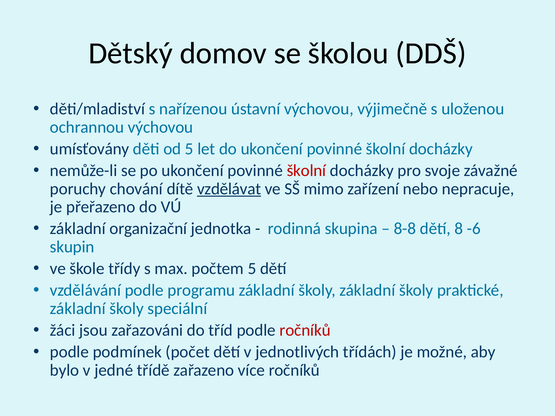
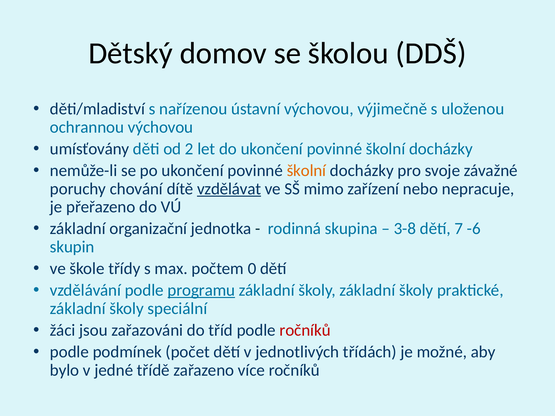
od 5: 5 -> 2
školní at (306, 171) colour: red -> orange
8-8: 8-8 -> 3-8
8: 8 -> 7
počtem 5: 5 -> 0
programu underline: none -> present
